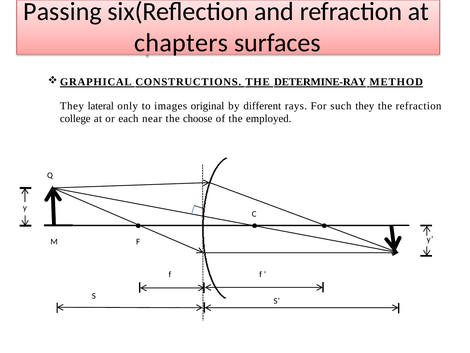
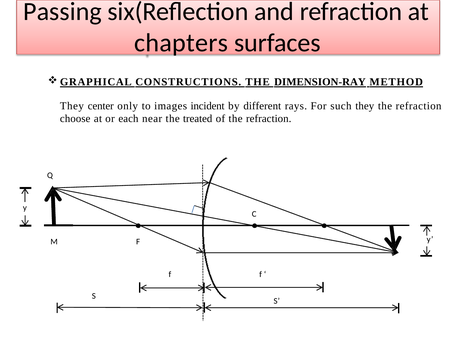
DETERMINE-RAY: DETERMINE-RAY -> DIMENSION-RAY
lateral: lateral -> center
original: original -> incident
college: college -> choose
choose: choose -> treated
of the employed: employed -> refraction
